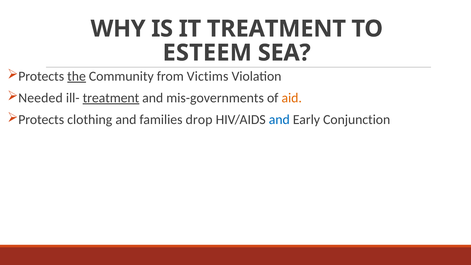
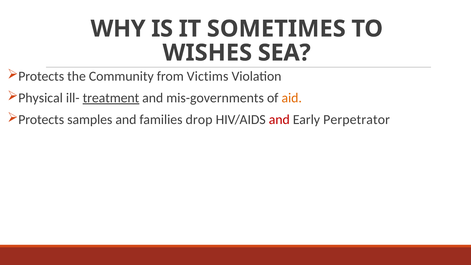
IT TREATMENT: TREATMENT -> SOMETIMES
ESTEEM: ESTEEM -> WISHES
the underline: present -> none
Needed: Needed -> Physical
clothing: clothing -> samples
and at (279, 120) colour: blue -> red
Conjunction: Conjunction -> Perpetrator
